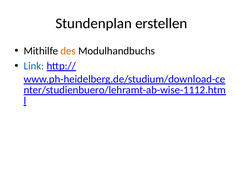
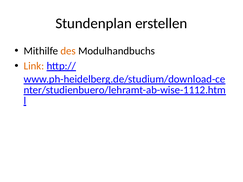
Link colour: blue -> orange
